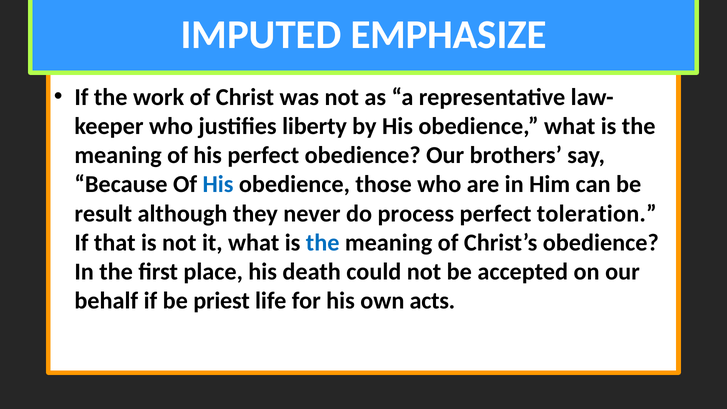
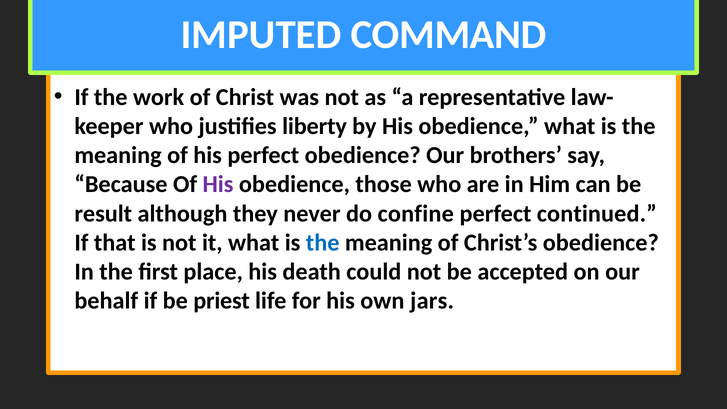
EMPHASIZE: EMPHASIZE -> COMMAND
His at (218, 184) colour: blue -> purple
process: process -> confine
toleration: toleration -> continued
acts: acts -> jars
